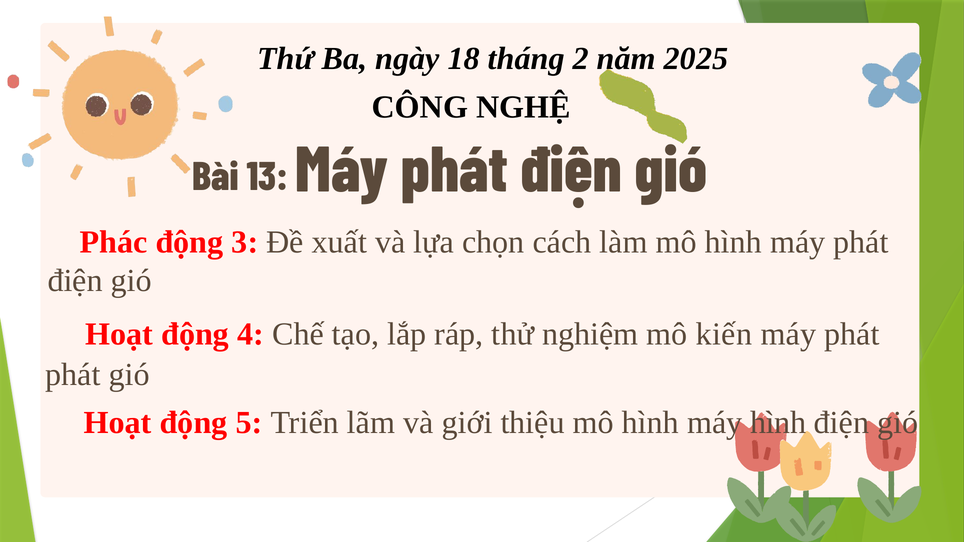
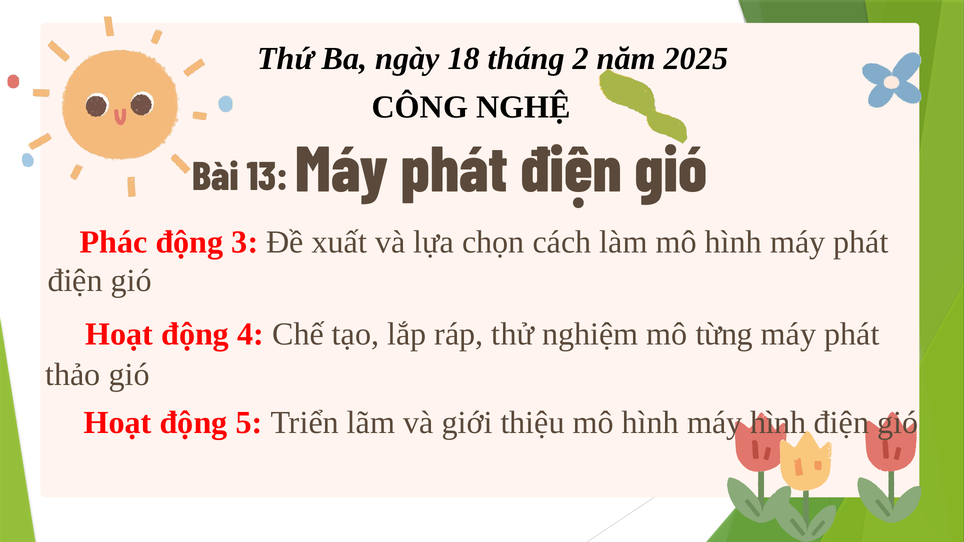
kiến: kiến -> từng
phát at (73, 375): phát -> thảo
